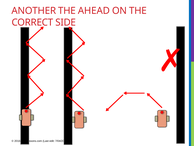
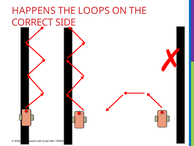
ANOTHER: ANOTHER -> HAPPENS
AHEAD: AHEAD -> LOOPS
